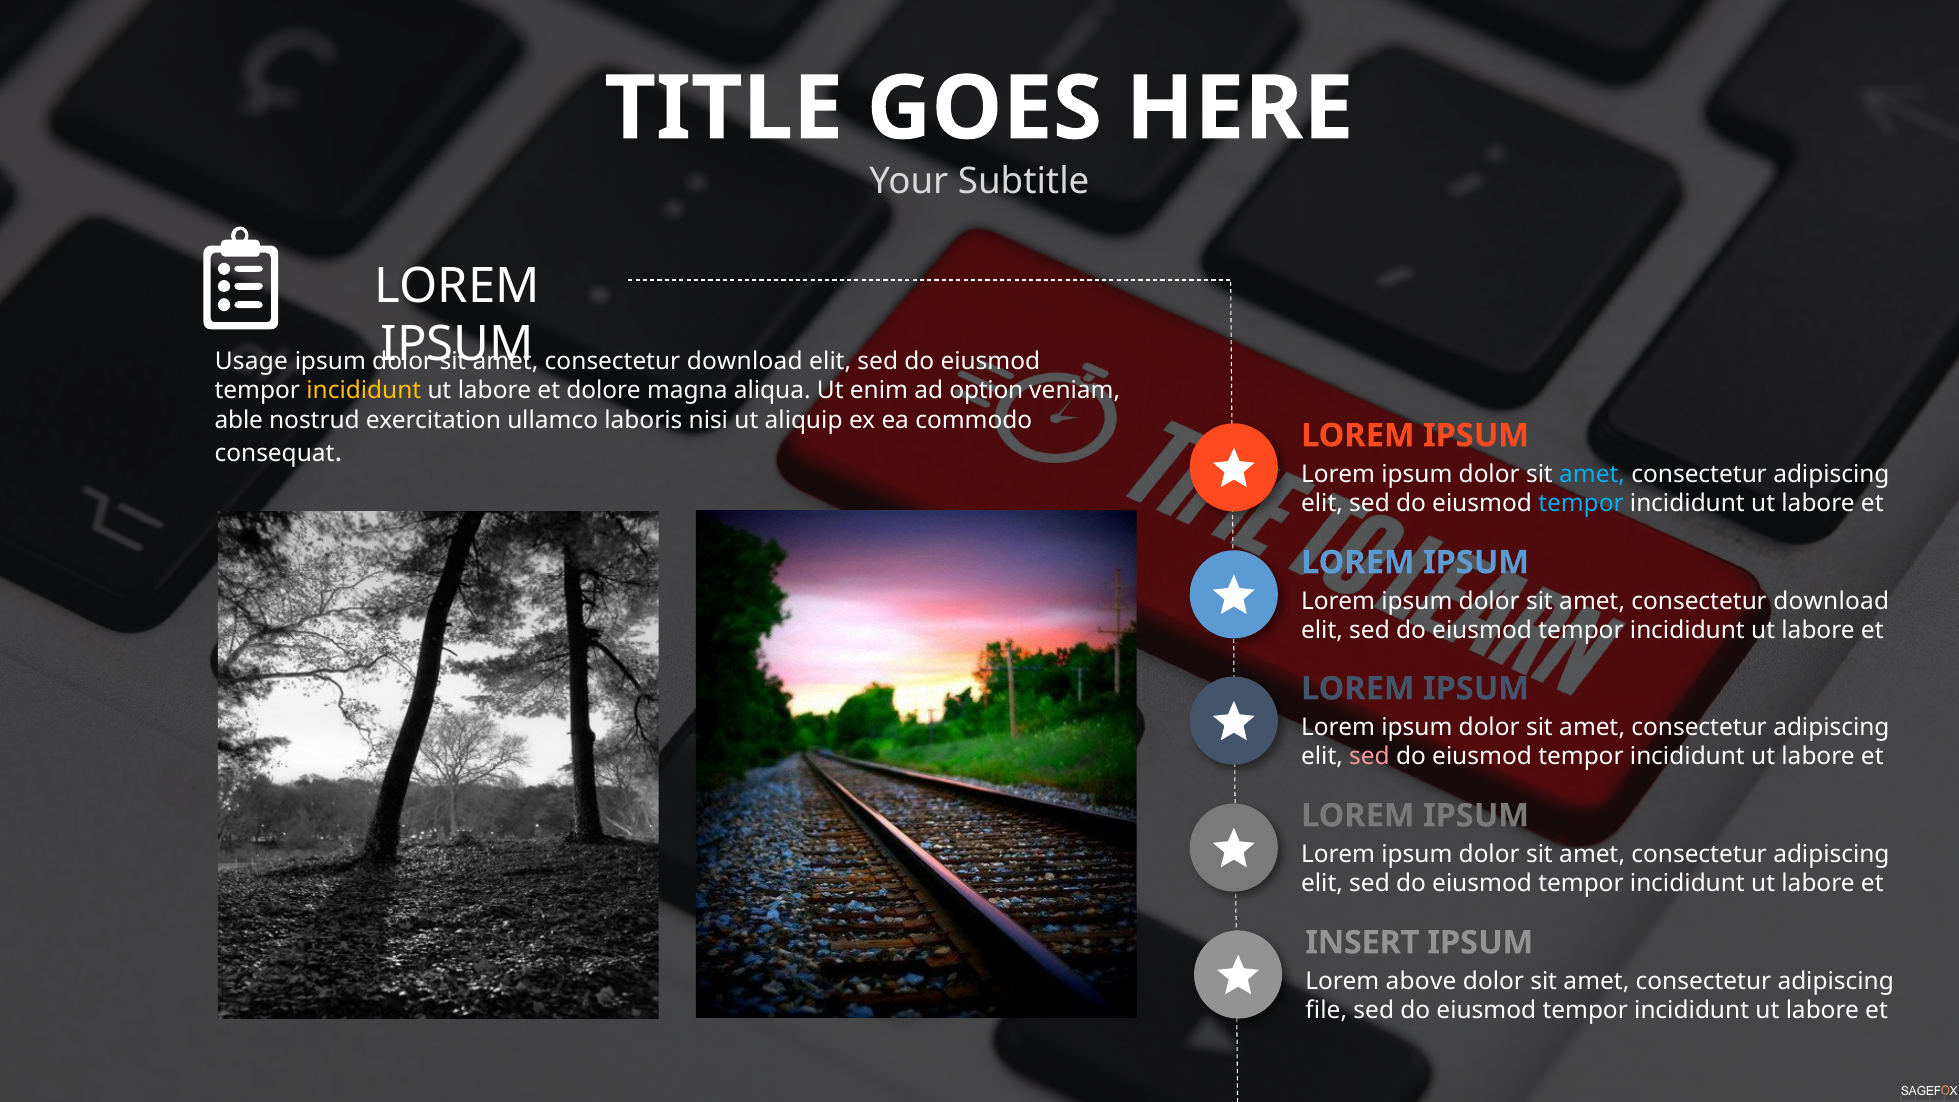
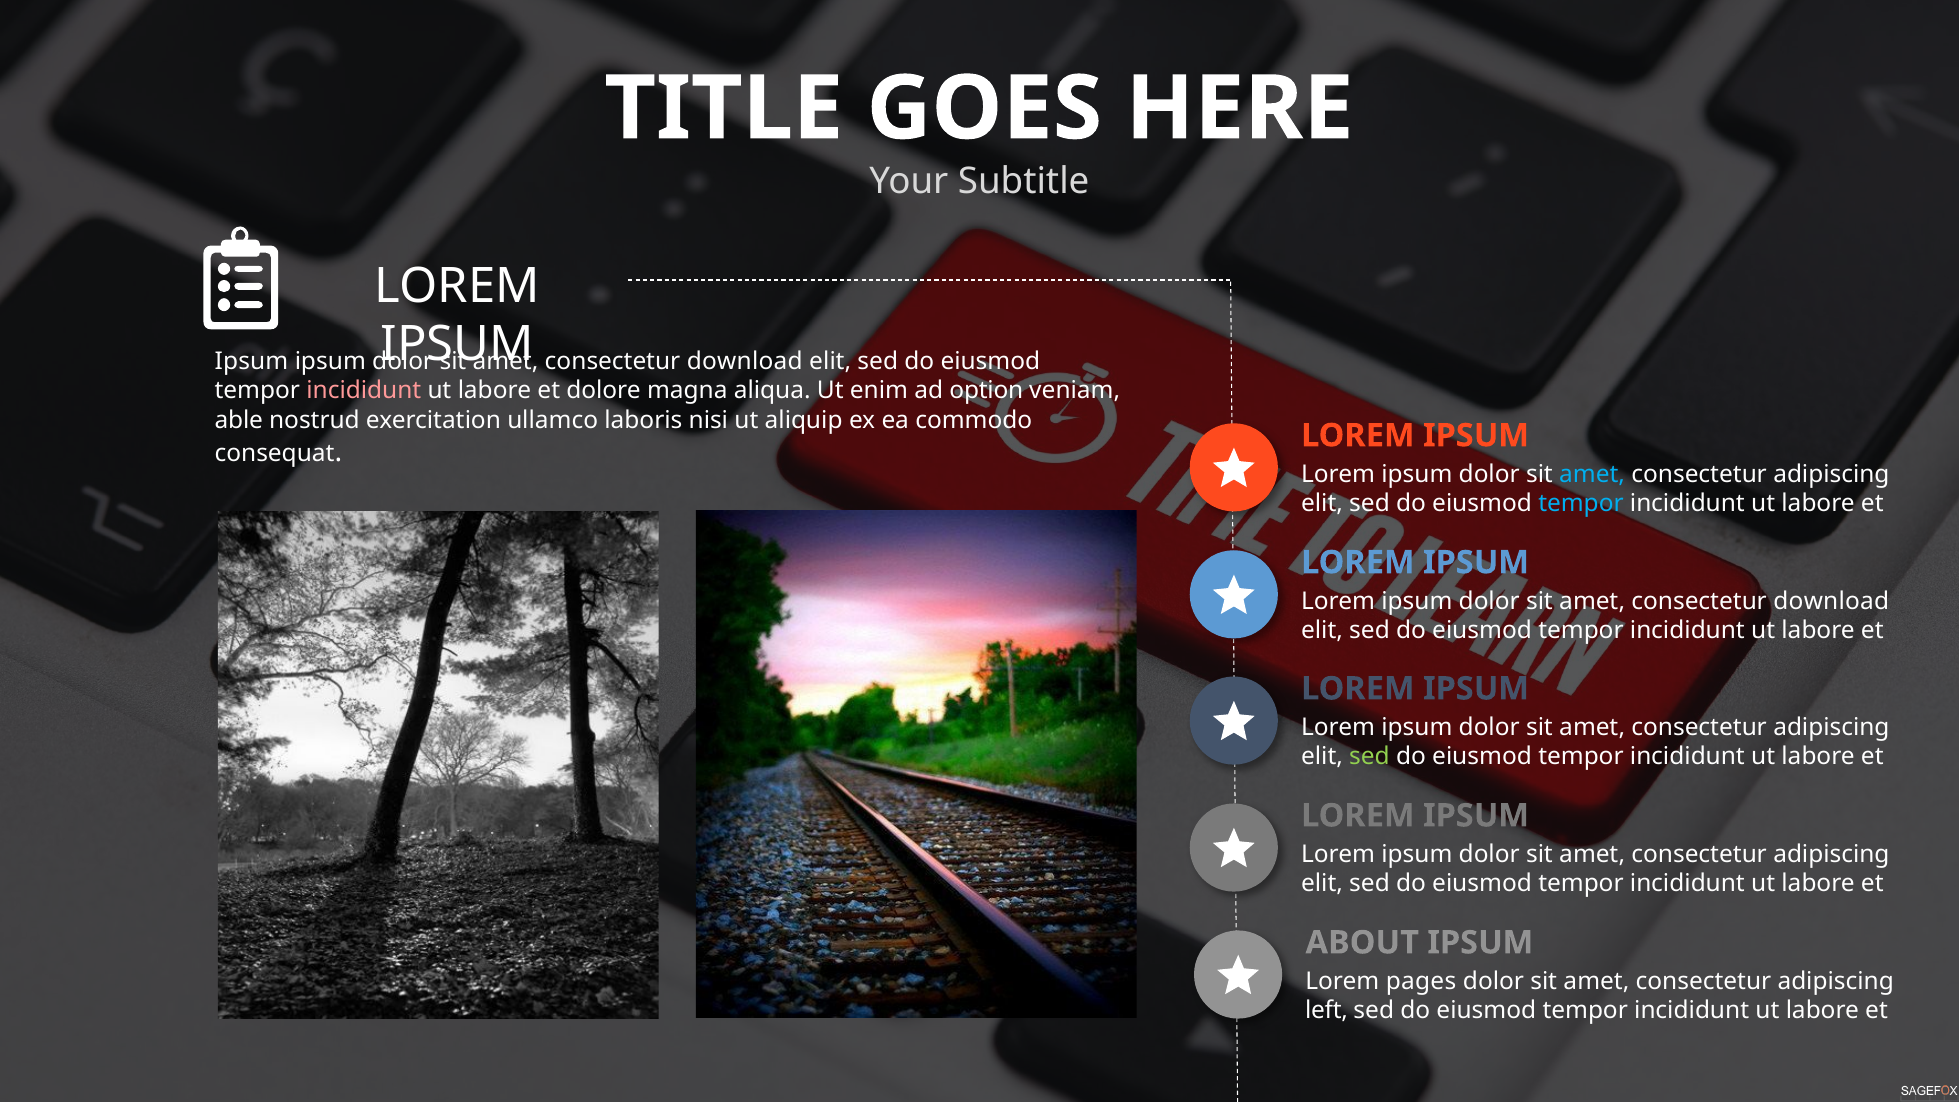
Usage at (251, 361): Usage -> Ipsum
incididunt at (364, 391) colour: yellow -> pink
sed at (1369, 757) colour: pink -> light green
INSERT: INSERT -> ABOUT
above: above -> pages
file: file -> left
